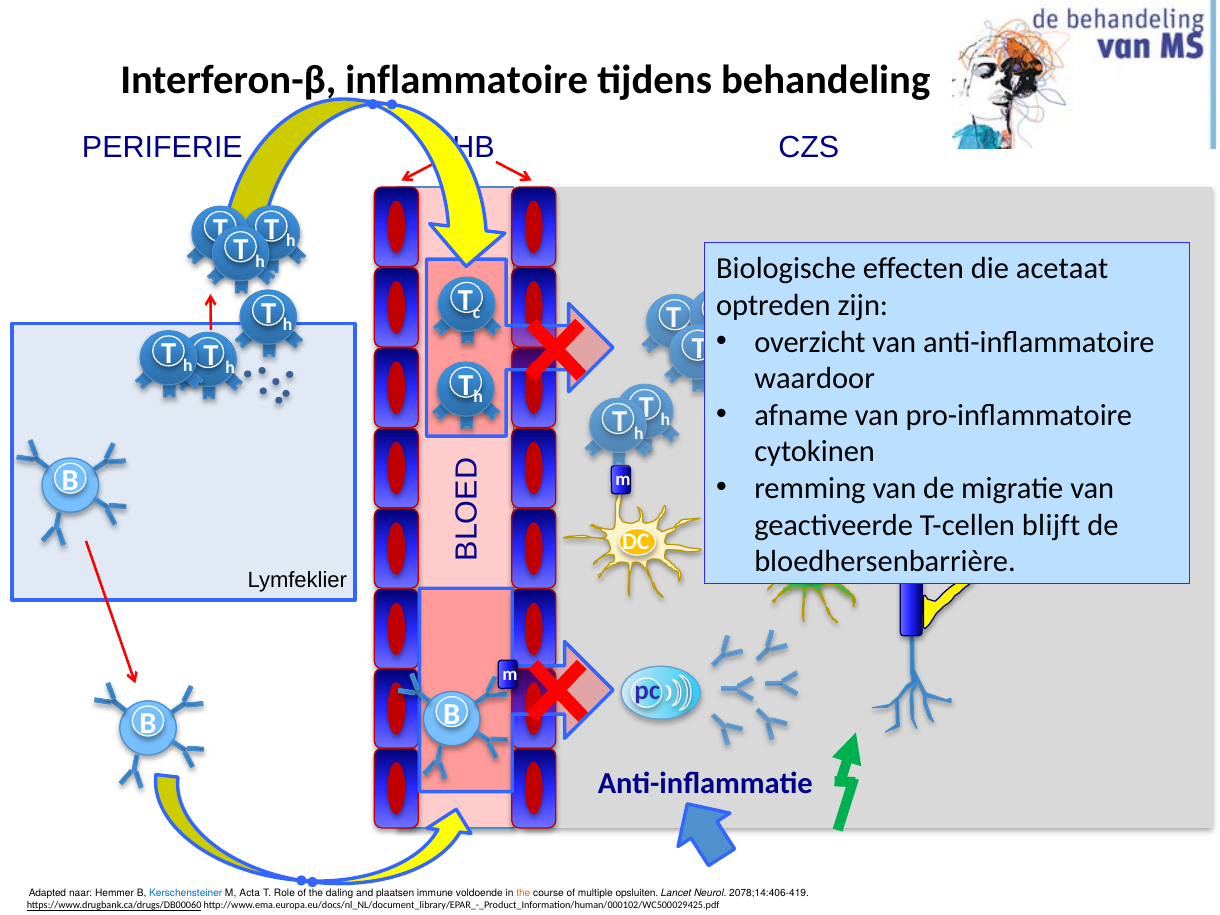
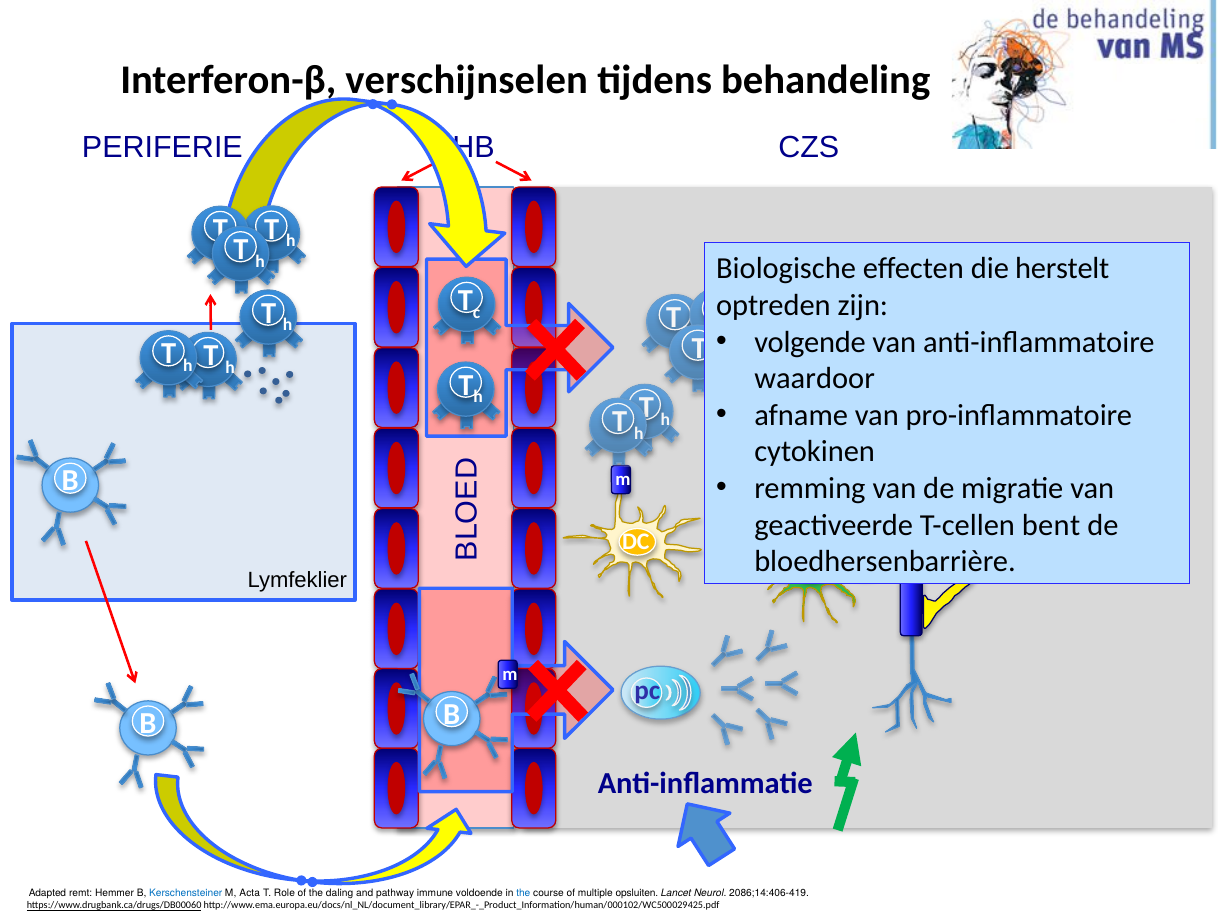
inflammatoire: inflammatoire -> verschijnselen
acetaat: acetaat -> herstelt
overzicht: overzicht -> volgende
blijft: blijft -> bent
naar: naar -> remt
plaatsen: plaatsen -> pathway
the at (523, 893) colour: orange -> blue
2078;14:406-419: 2078;14:406-419 -> 2086;14:406-419
